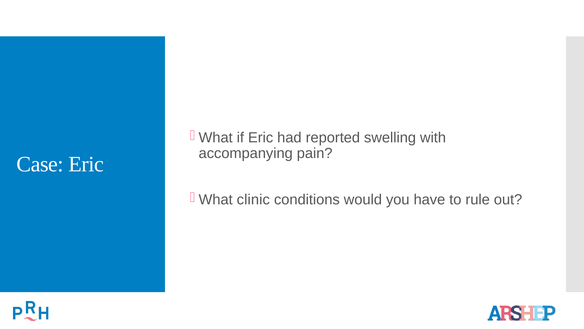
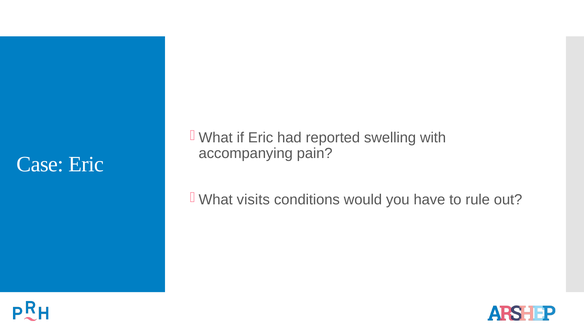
clinic: clinic -> visits
